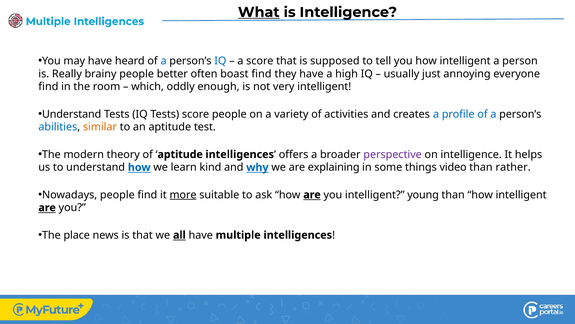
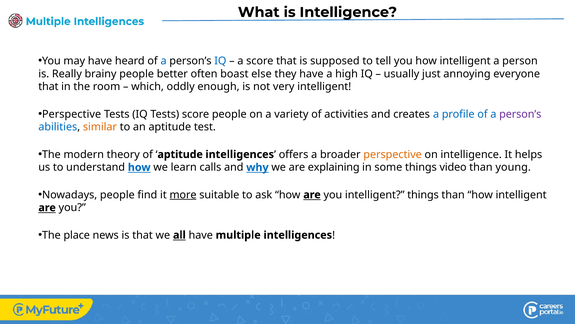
What underline: present -> none
boast find: find -> else
find at (48, 87): find -> that
Understand at (72, 114): Understand -> Perspective
person’s at (520, 114) colour: black -> purple
perspective at (393, 154) colour: purple -> orange
kind: kind -> calls
rather: rather -> young
intelligent young: young -> things
